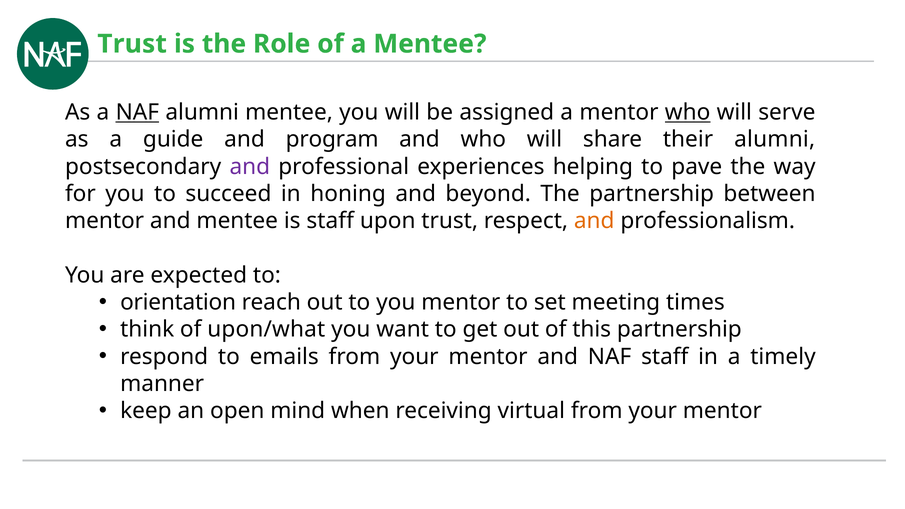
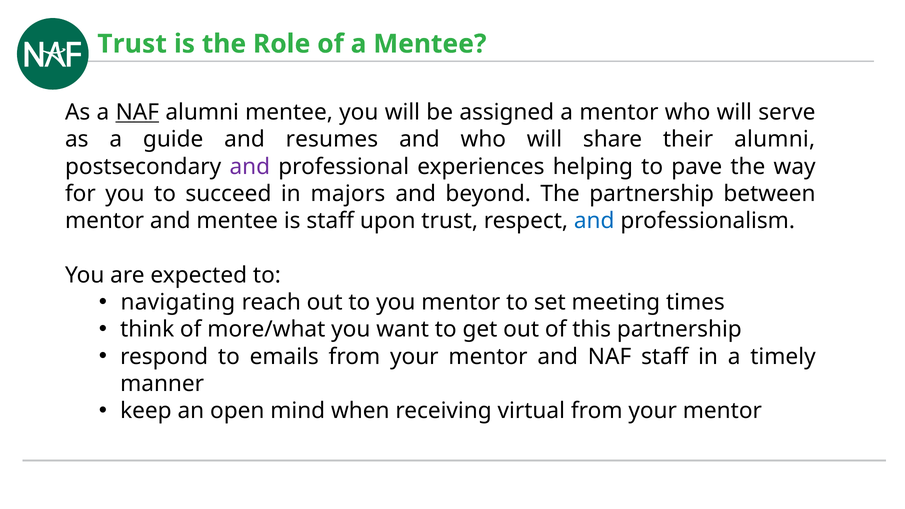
who at (688, 112) underline: present -> none
program: program -> resumes
honing: honing -> majors
and at (594, 221) colour: orange -> blue
orientation: orientation -> navigating
upon/what: upon/what -> more/what
